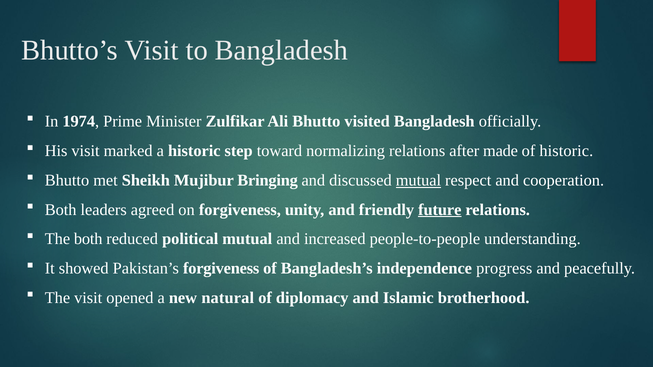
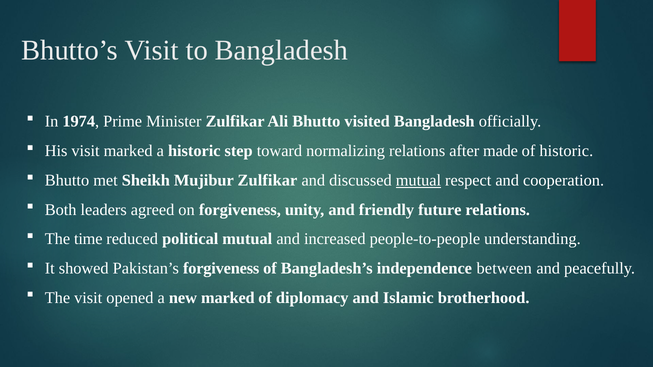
Mujibur Bringing: Bringing -> Zulfikar
future underline: present -> none
The both: both -> time
progress: progress -> between
new natural: natural -> marked
